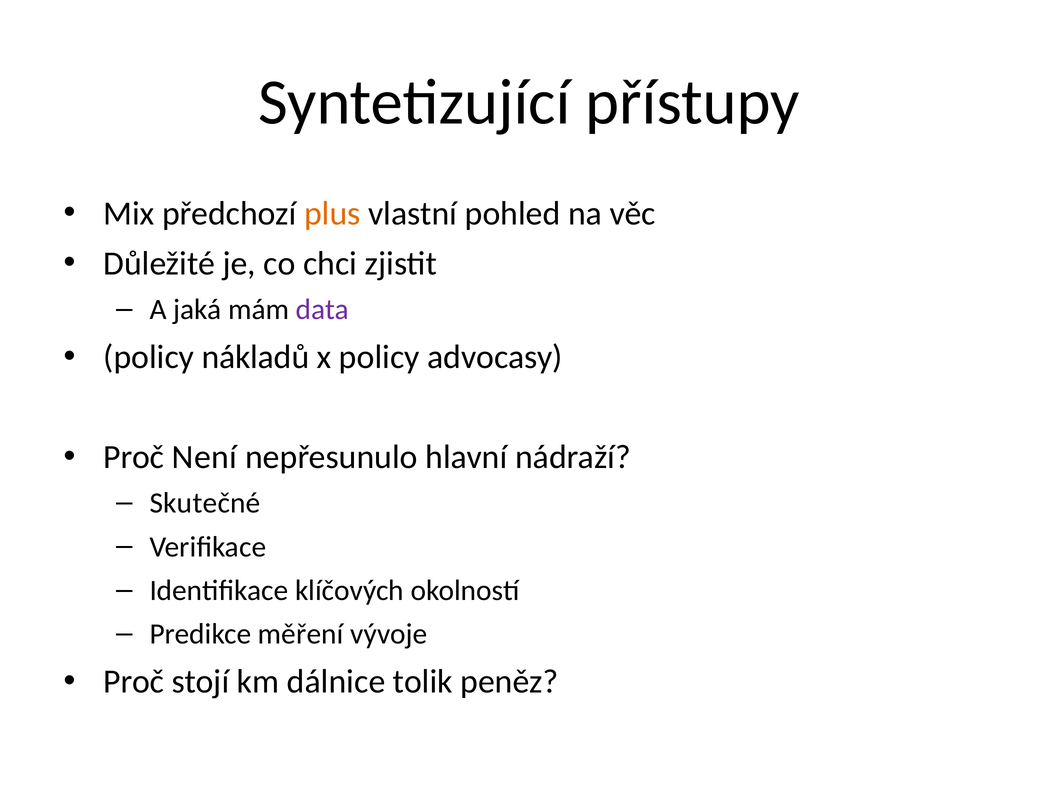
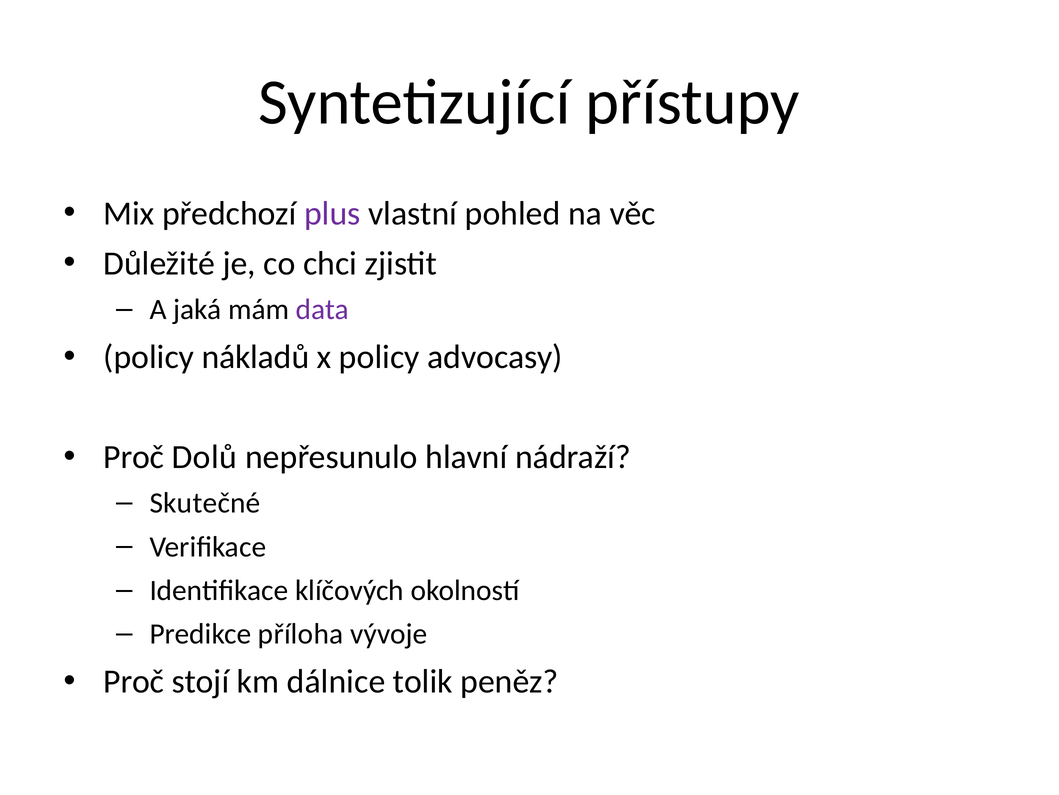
plus colour: orange -> purple
Není: Není -> Dolů
měření: měření -> příloha
